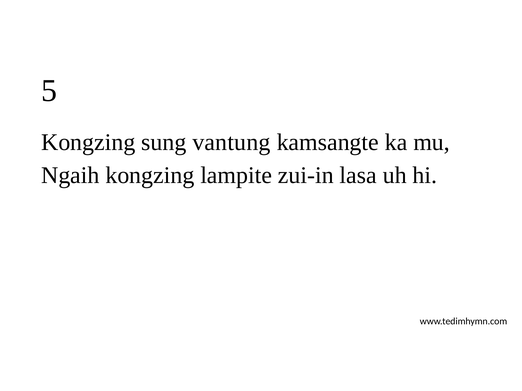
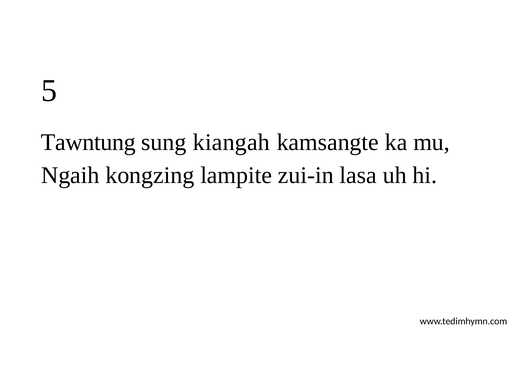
Kongzing at (88, 142): Kongzing -> Tawntung
vantung: vantung -> kiangah
